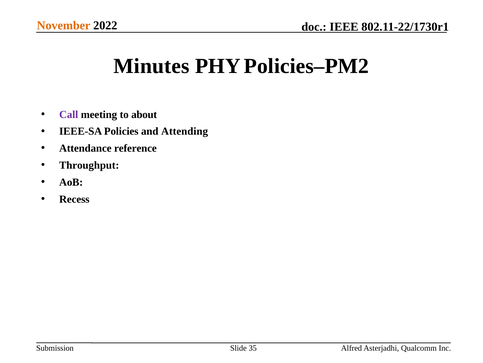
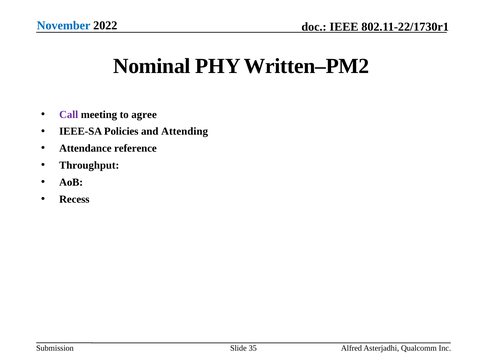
November colour: orange -> blue
Minutes: Minutes -> Nominal
Policies–PM2: Policies–PM2 -> Written–PM2
about: about -> agree
